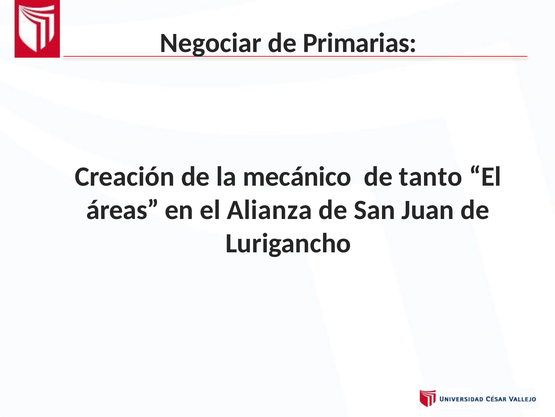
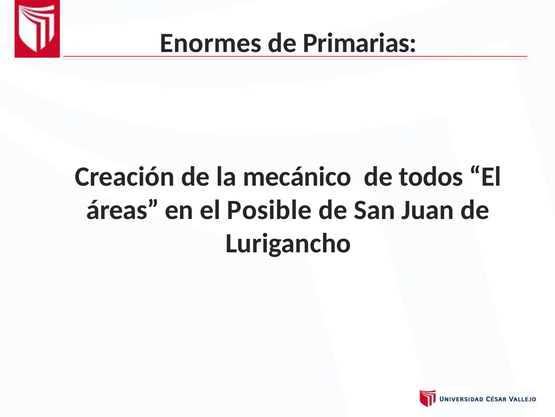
Negociar: Negociar -> Enormes
tanto: tanto -> todos
Alianza: Alianza -> Posible
